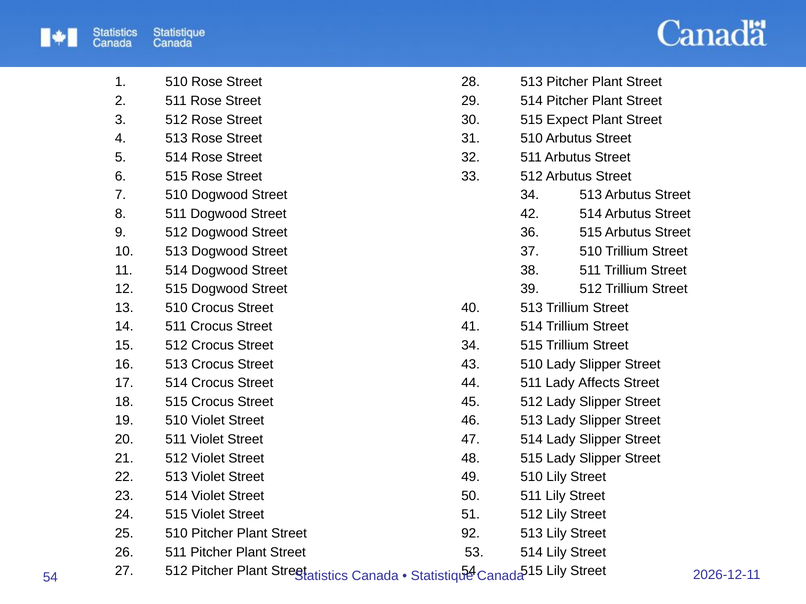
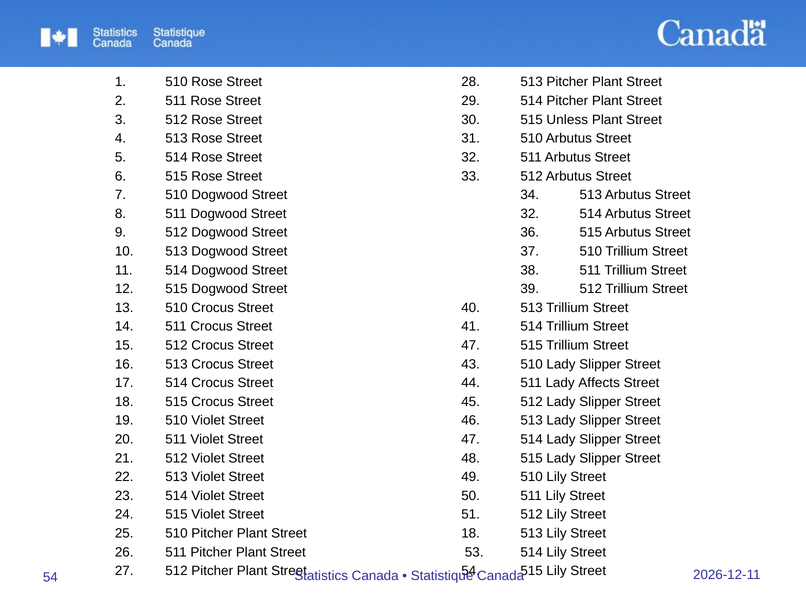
Expect: Expect -> Unless
Dogwood Street 42: 42 -> 32
Crocus Street 34: 34 -> 47
Plant Street 92: 92 -> 18
